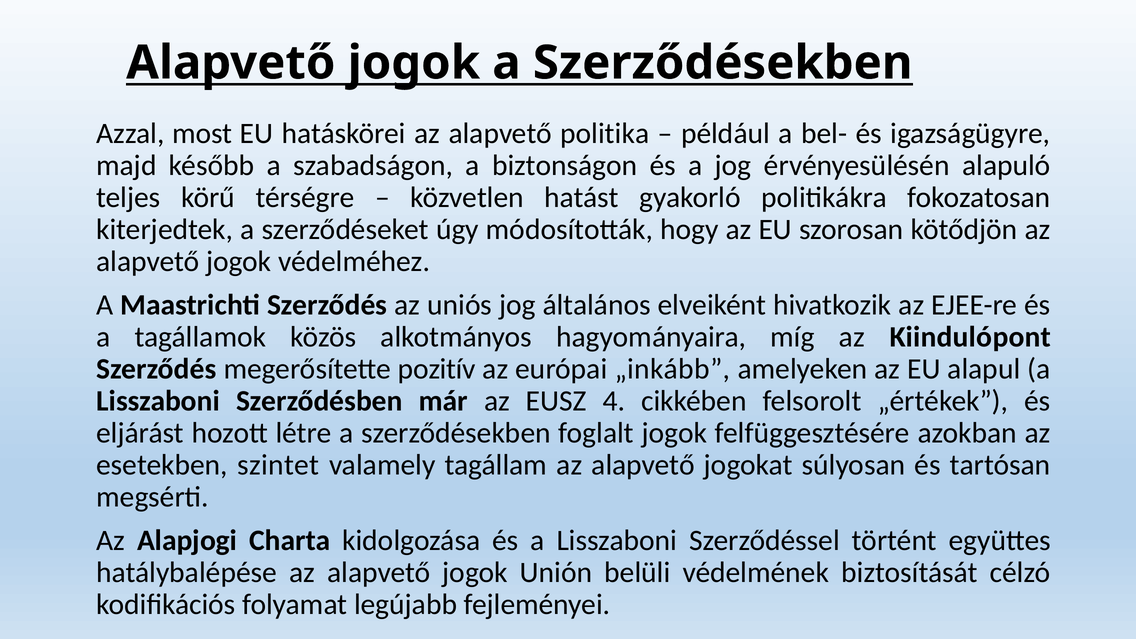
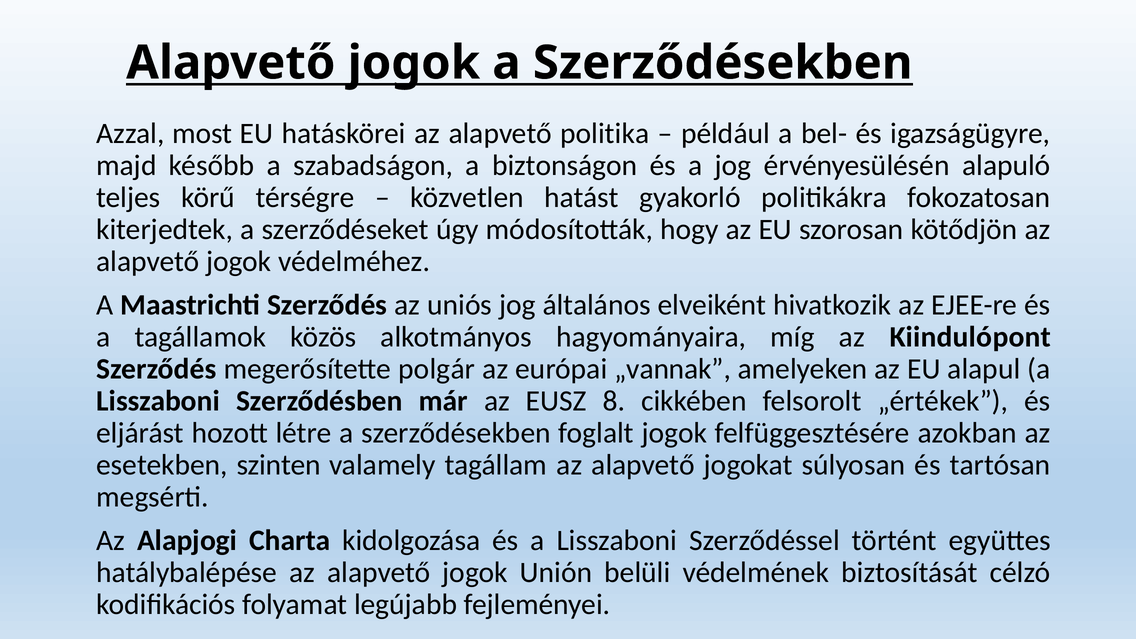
pozitív: pozitív -> polgár
„inkább: „inkább -> „vannak
4: 4 -> 8
szintet: szintet -> szinten
